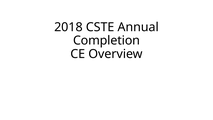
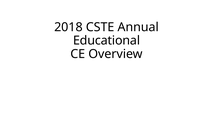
Completion: Completion -> Educational
